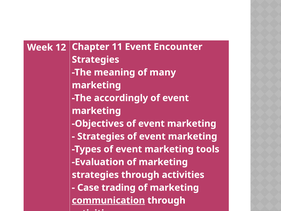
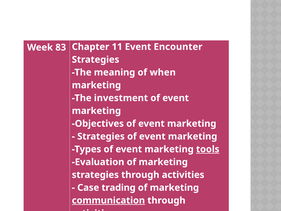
12: 12 -> 83
many: many -> when
accordingly: accordingly -> investment
tools underline: none -> present
